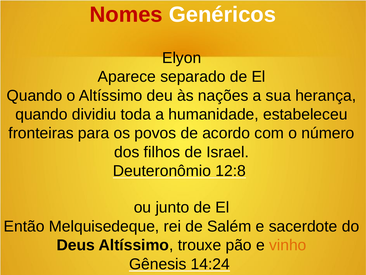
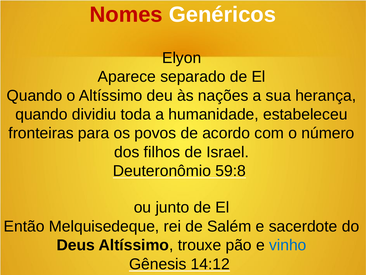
12:8: 12:8 -> 59:8
vinho colour: orange -> blue
14:24: 14:24 -> 14:12
